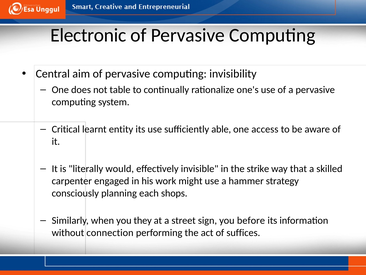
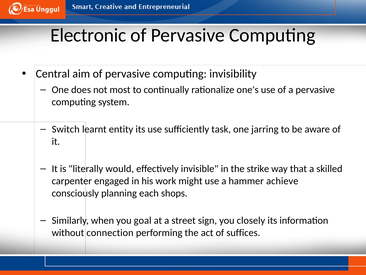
table: table -> most
Critical: Critical -> Switch
able: able -> task
access: access -> jarring
strategy: strategy -> achieve
they: they -> goal
before: before -> closely
